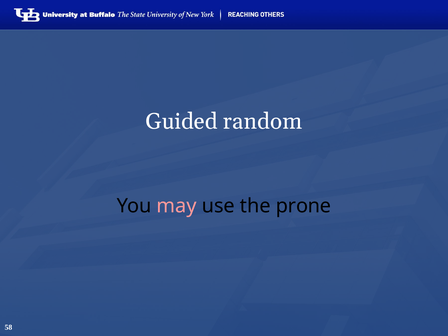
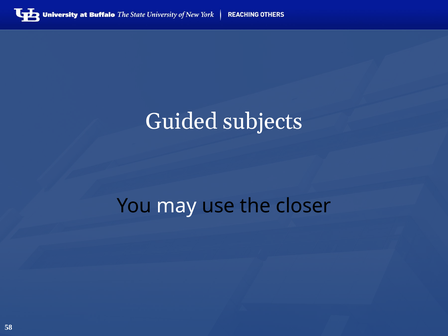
random: random -> subjects
may colour: pink -> white
prone: prone -> closer
